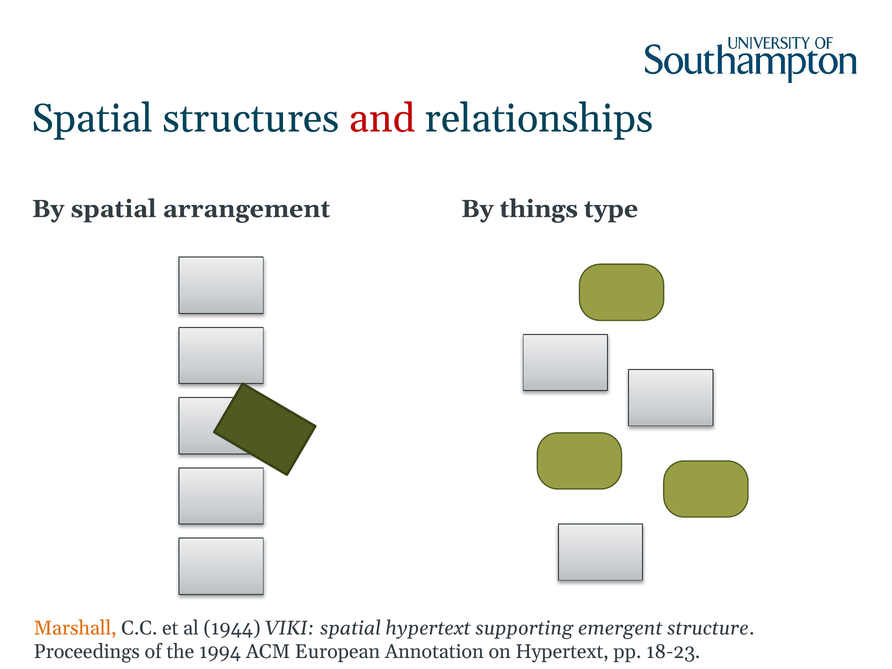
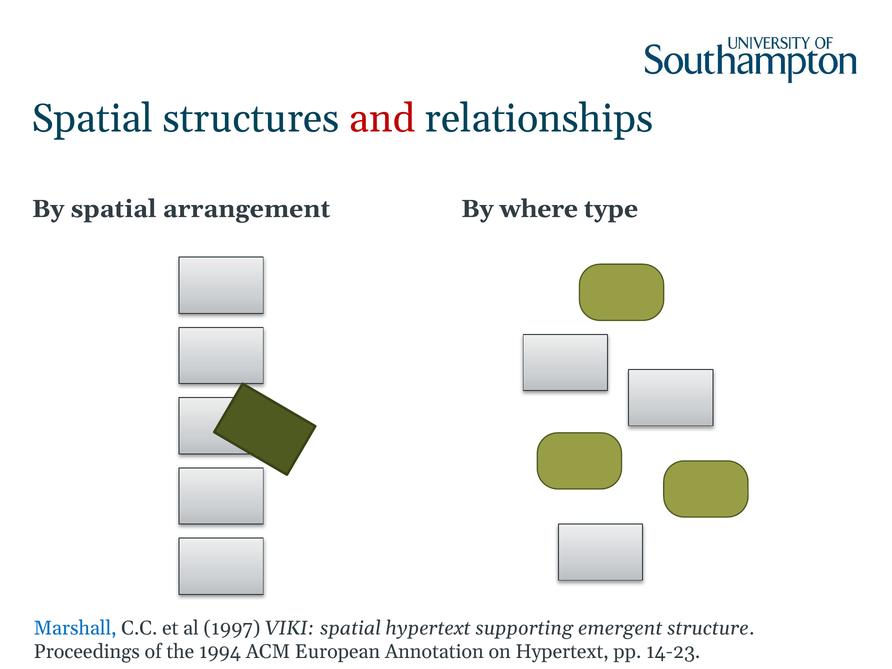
things: things -> where
Marshall colour: orange -> blue
1944: 1944 -> 1997
18-23: 18-23 -> 14-23
